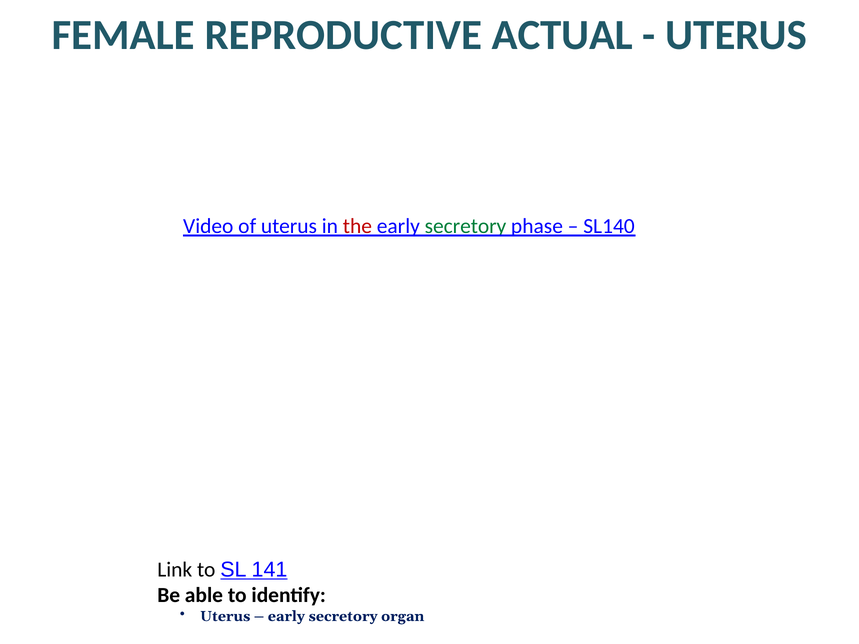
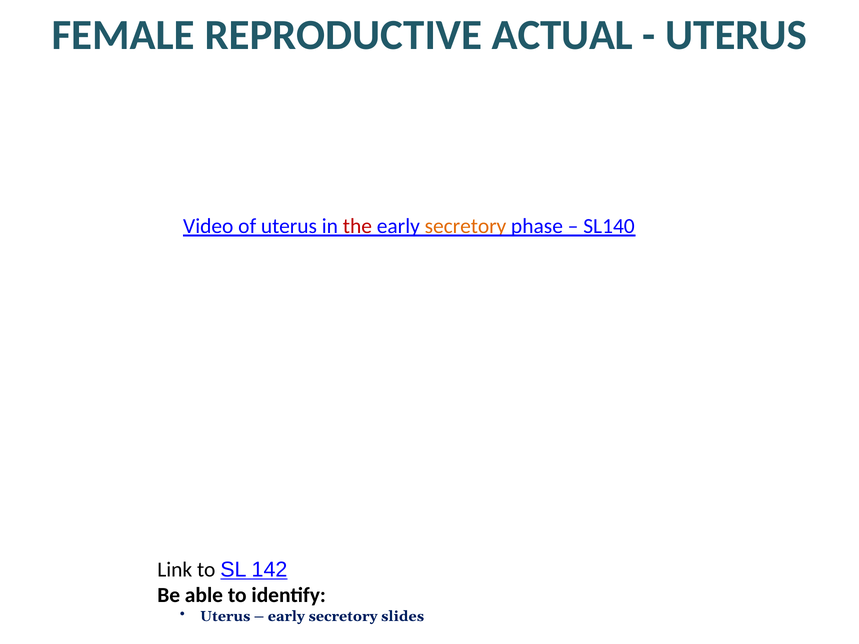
secretory at (466, 226) colour: green -> orange
141: 141 -> 142
organ: organ -> slides
